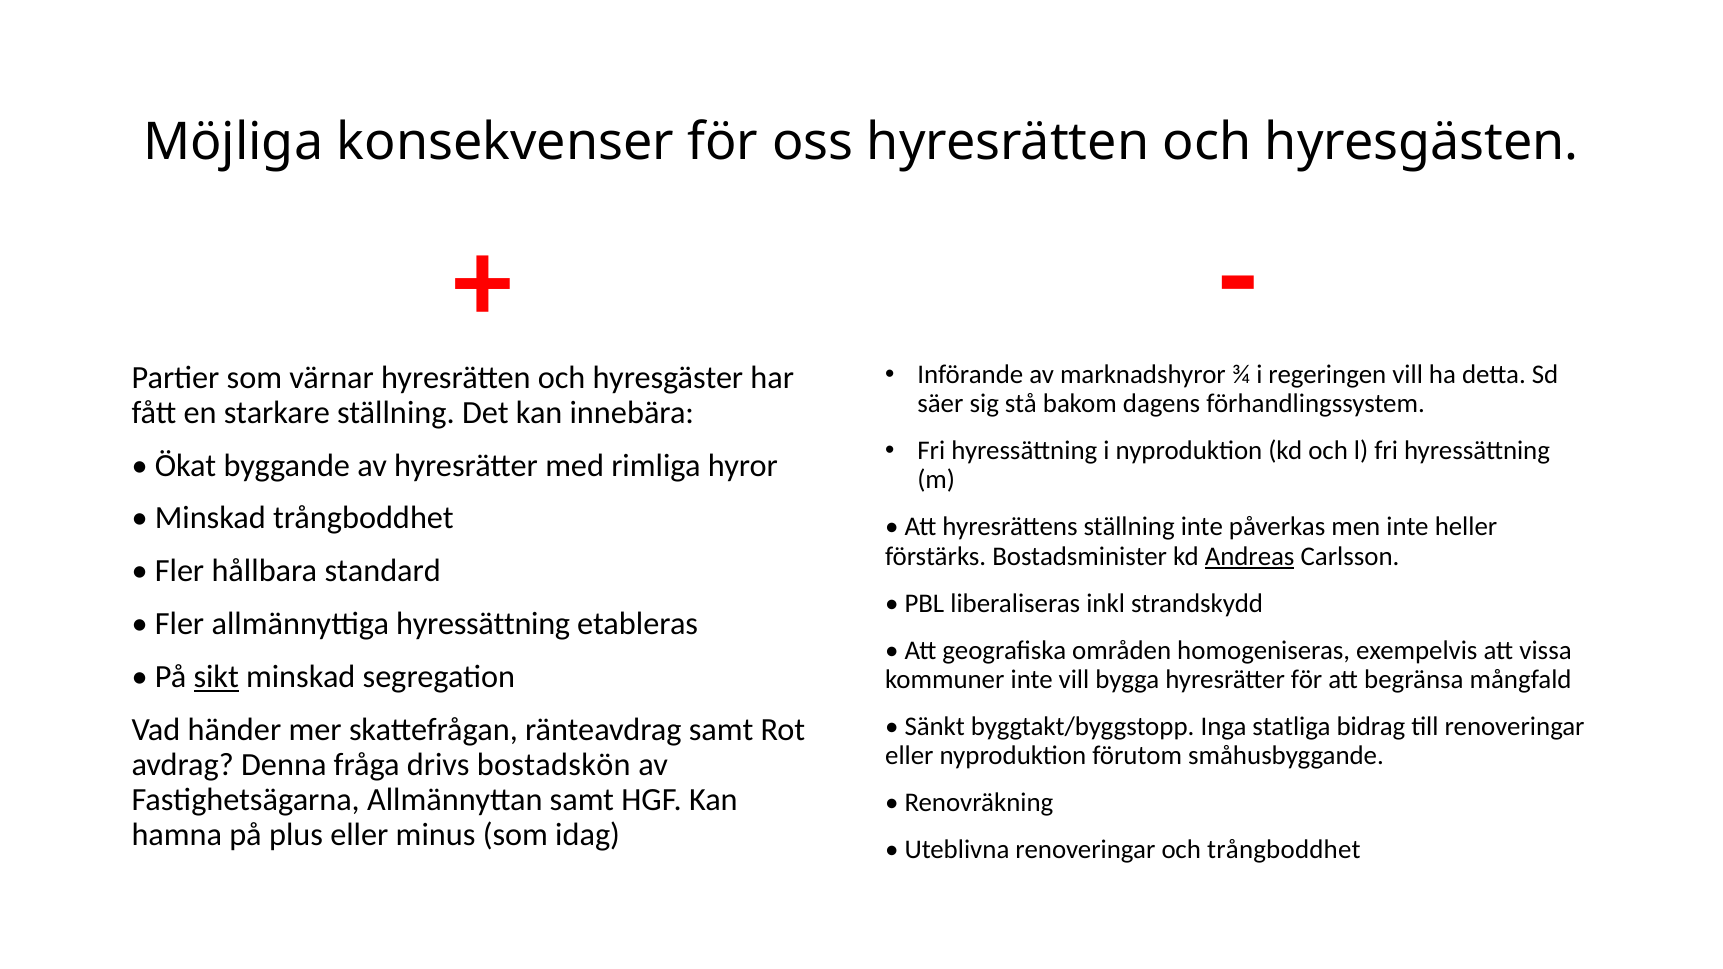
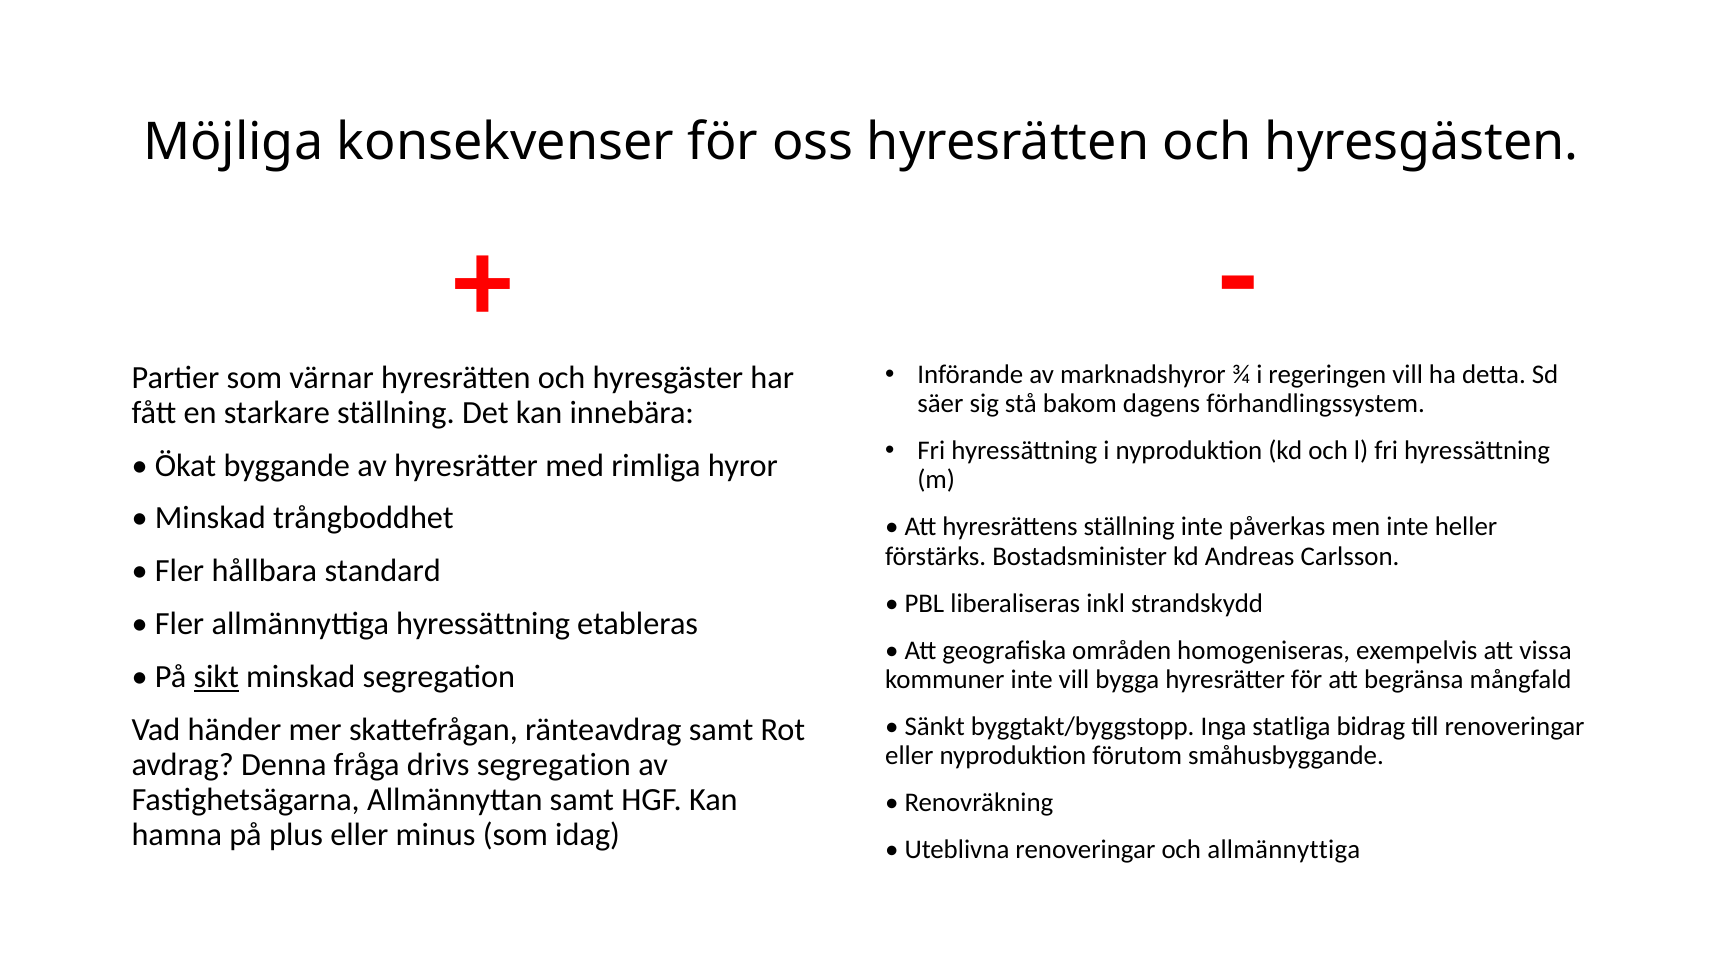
Andreas underline: present -> none
drivs bostadskön: bostadskön -> segregation
och trångboddhet: trångboddhet -> allmännyttiga
